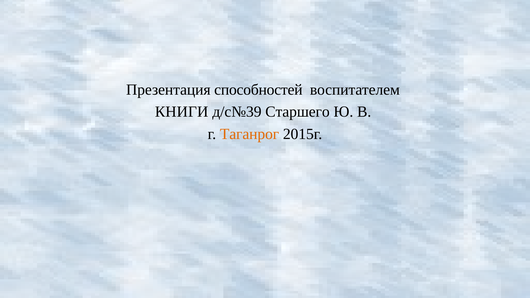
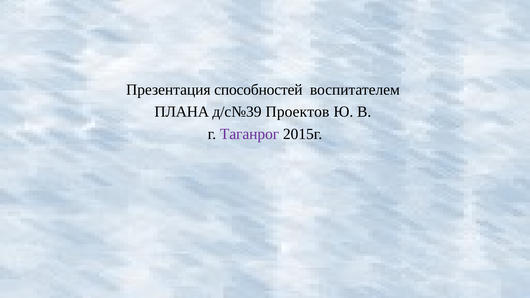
КНИГИ: КНИГИ -> ПЛАНА
Старшего: Старшего -> Проектов
Таганрог colour: orange -> purple
